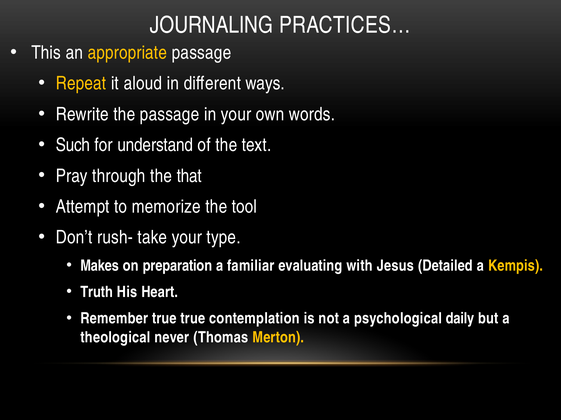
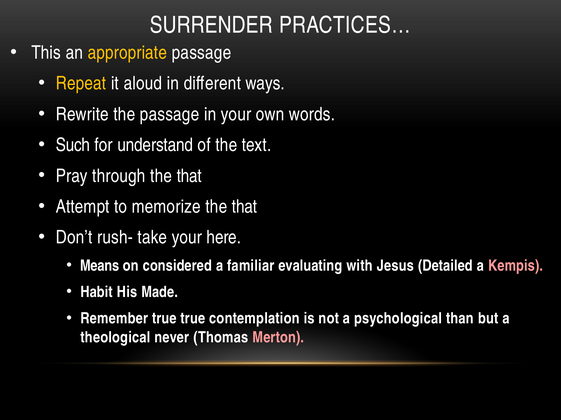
JOURNALING: JOURNALING -> SURRENDER
memorize the tool: tool -> that
type: type -> here
Makes: Makes -> Means
preparation: preparation -> considered
Kempis colour: yellow -> pink
Truth: Truth -> Habit
Heart: Heart -> Made
daily: daily -> than
Merton colour: yellow -> pink
